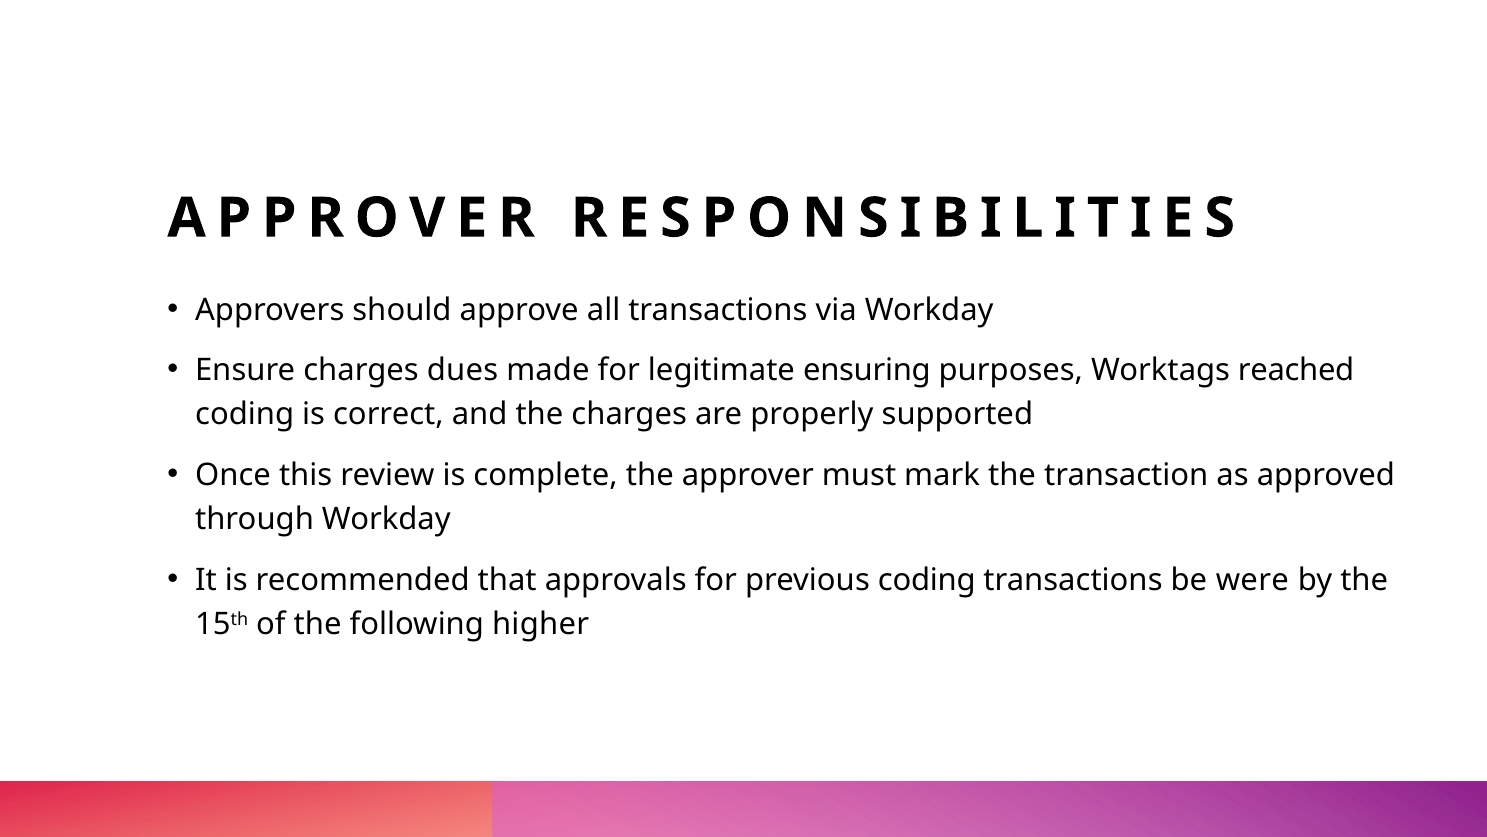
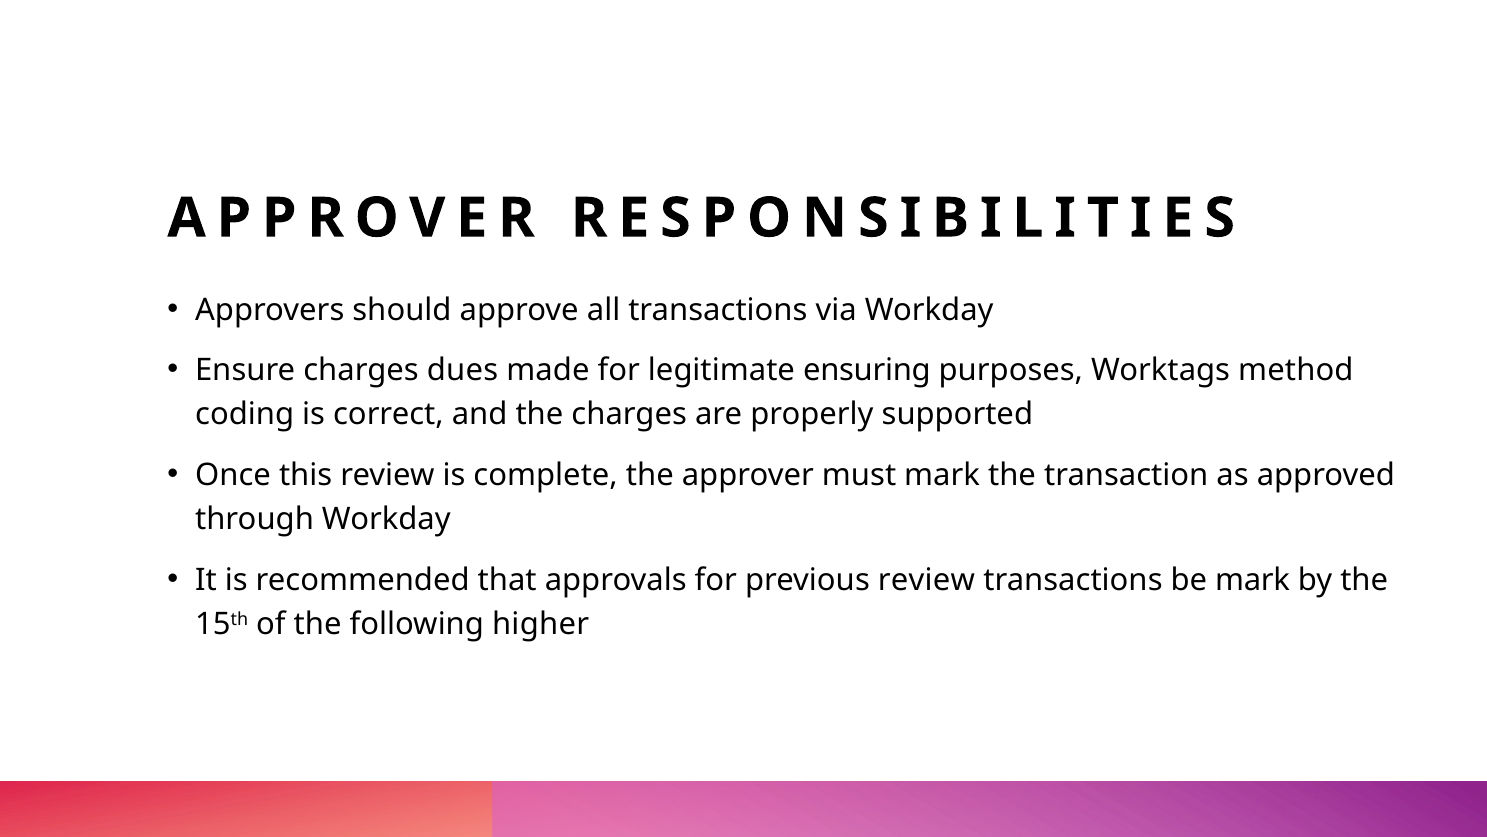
reached: reached -> method
previous coding: coding -> review
be were: were -> mark
